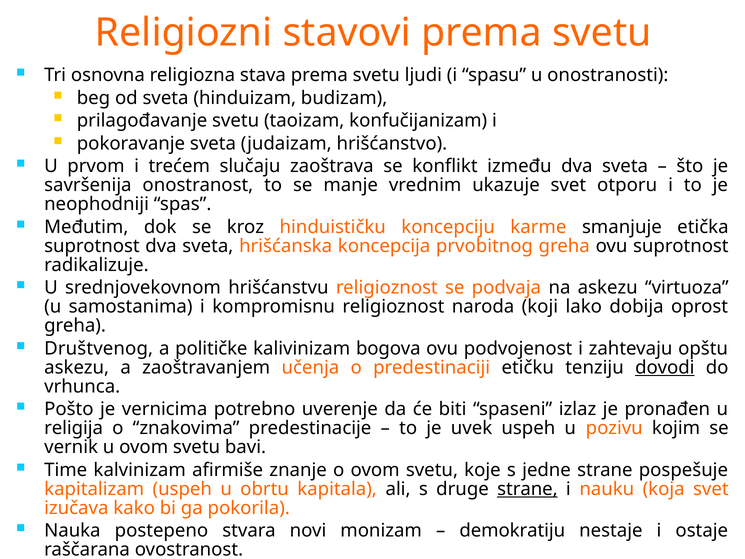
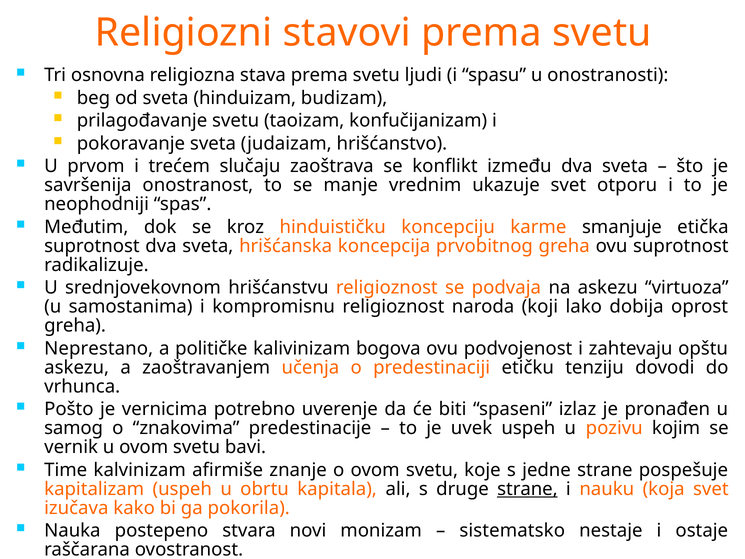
Društvenog: Društvenog -> Neprestano
dovodi underline: present -> none
religija: religija -> samog
demokratiju: demokratiju -> sistematsko
